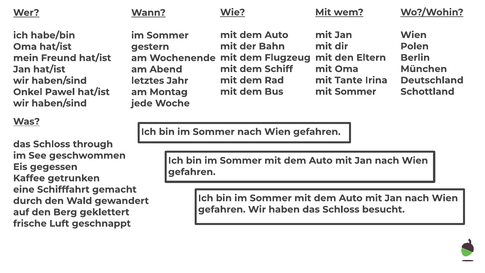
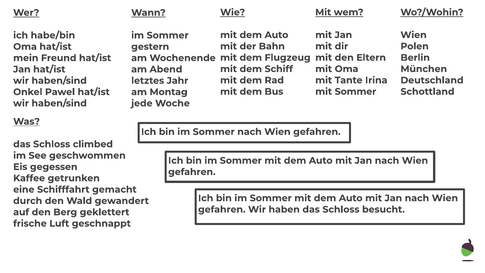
through: through -> climbed
